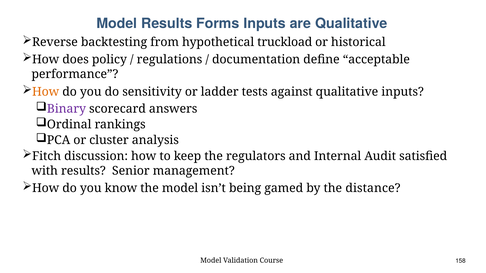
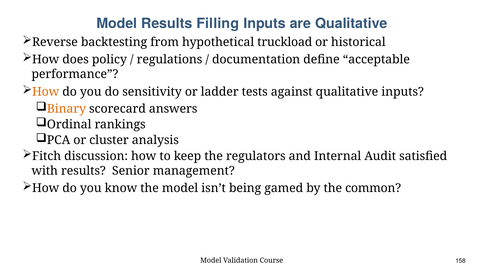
Forms: Forms -> Filling
Binary colour: purple -> orange
distance: distance -> common
